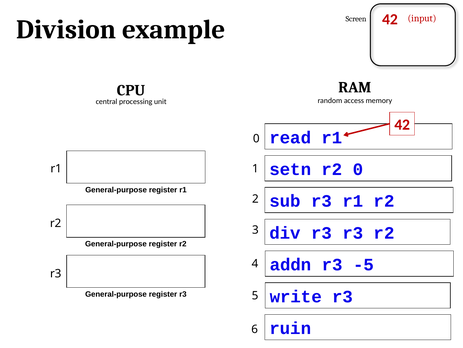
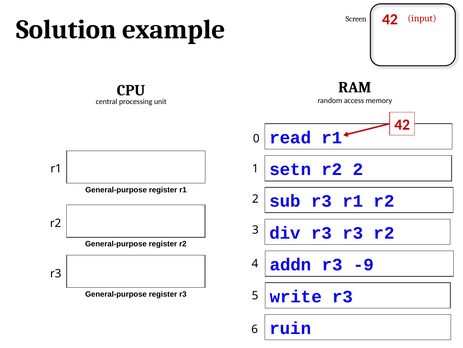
Division: Division -> Solution
setn r2 0: 0 -> 2
-5: -5 -> -9
